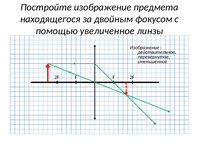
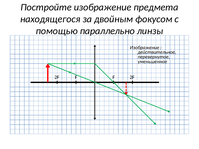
увеличенное: увеличенное -> параллельно
